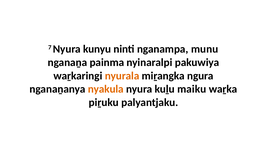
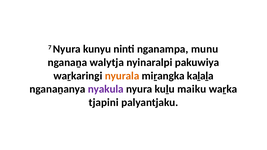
painma: painma -> walytja
ngura: ngura -> kaḻaḻa
nyakula colour: orange -> purple
piṟuku: piṟuku -> tjapini
